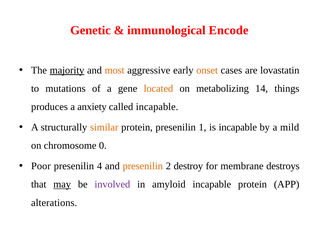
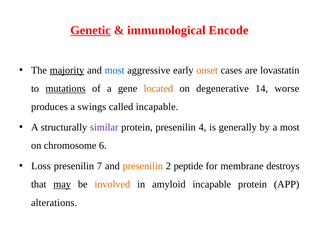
Genetic underline: none -> present
most at (115, 70) colour: orange -> blue
mutations underline: none -> present
metabolizing: metabolizing -> degenerative
things: things -> worse
anxiety: anxiety -> swings
similar colour: orange -> purple
1: 1 -> 4
is incapable: incapable -> generally
a mild: mild -> most
0: 0 -> 6
Poor: Poor -> Loss
4: 4 -> 7
destroy: destroy -> peptide
involved colour: purple -> orange
